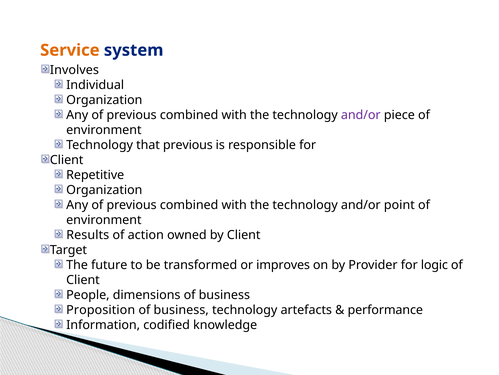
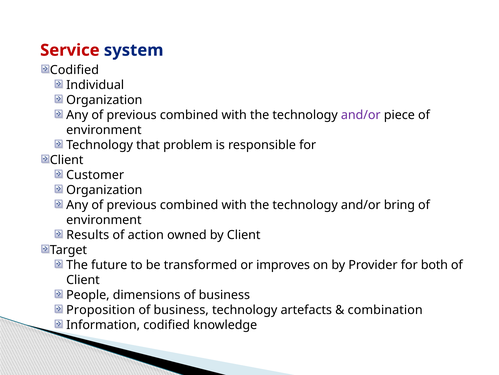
Service colour: orange -> red
Involves at (74, 70): Involves -> Codified
that previous: previous -> problem
Repetitive: Repetitive -> Customer
point: point -> bring
logic: logic -> both
performance: performance -> combination
